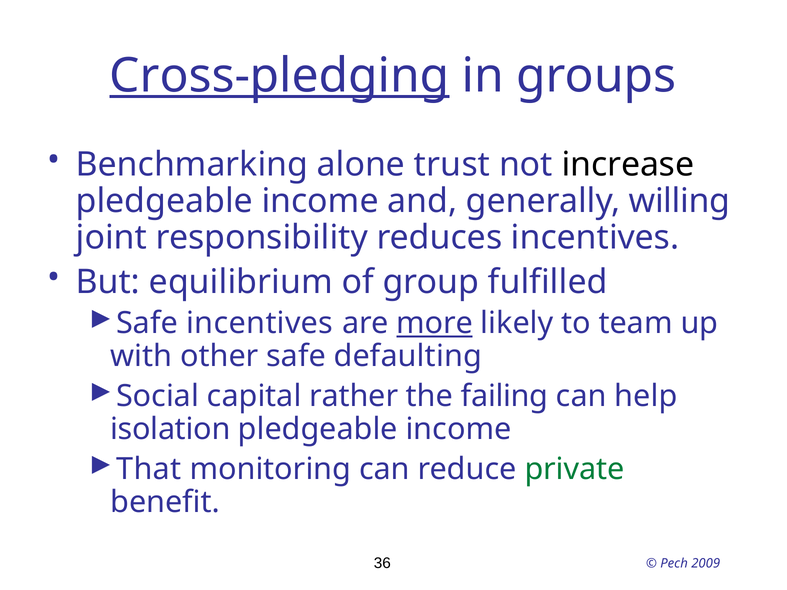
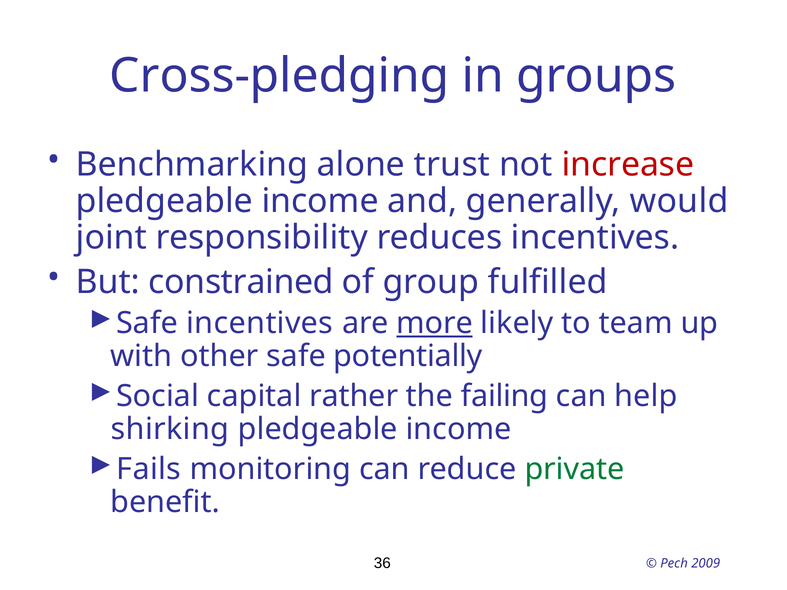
Cross-pledging underline: present -> none
increase colour: black -> red
willing: willing -> would
equilibrium: equilibrium -> constrained
defaulting: defaulting -> potentially
isolation: isolation -> shirking
That: That -> Fails
